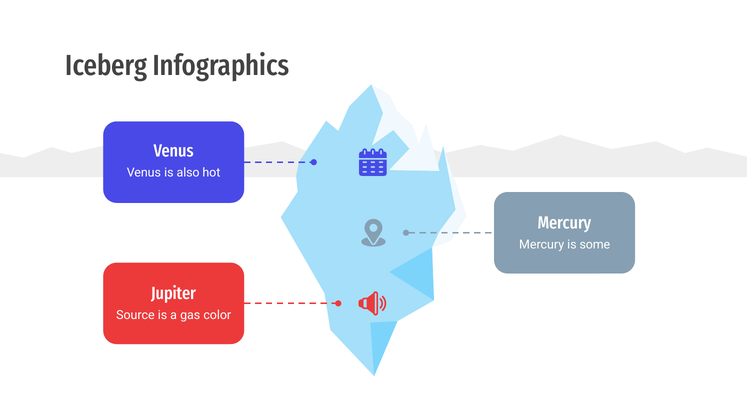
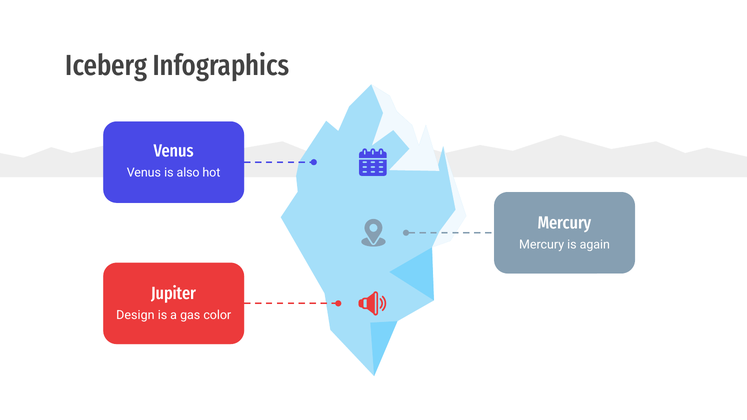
some: some -> again
Source: Source -> Design
